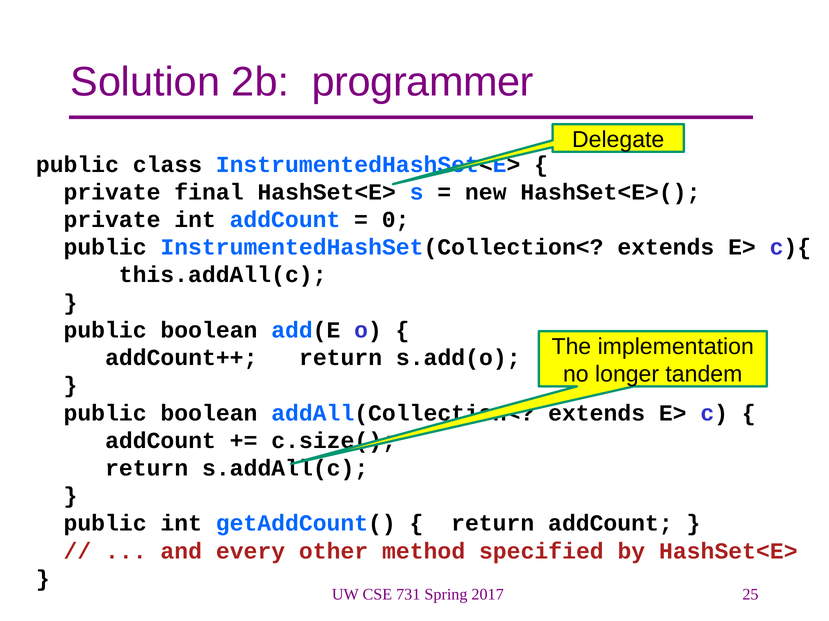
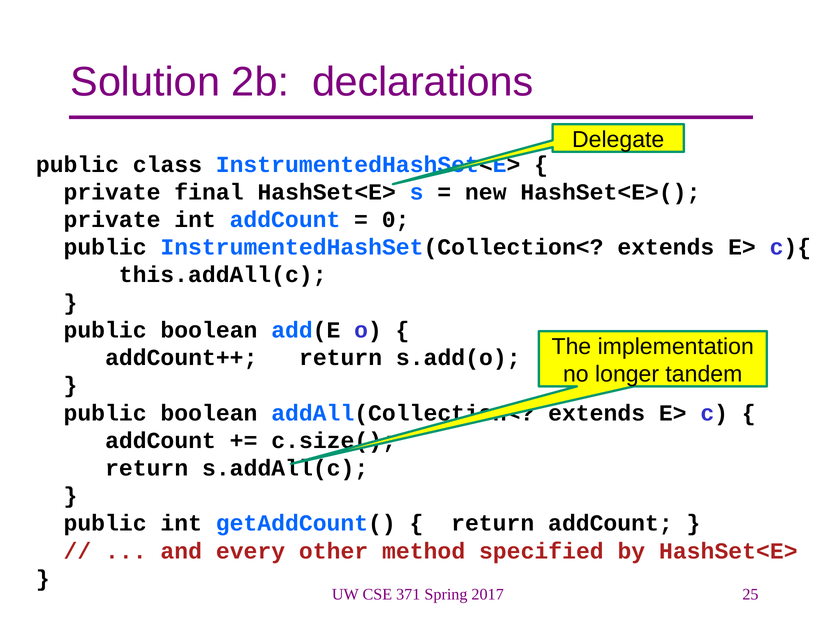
programmer: programmer -> declarations
731: 731 -> 371
